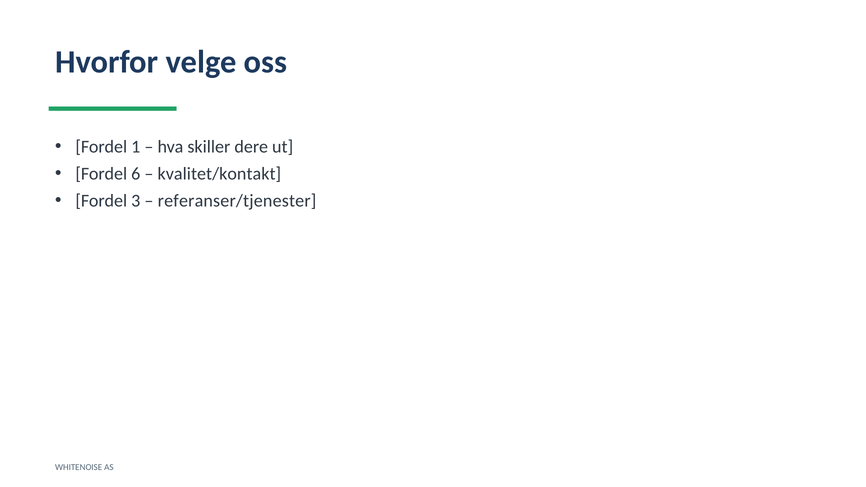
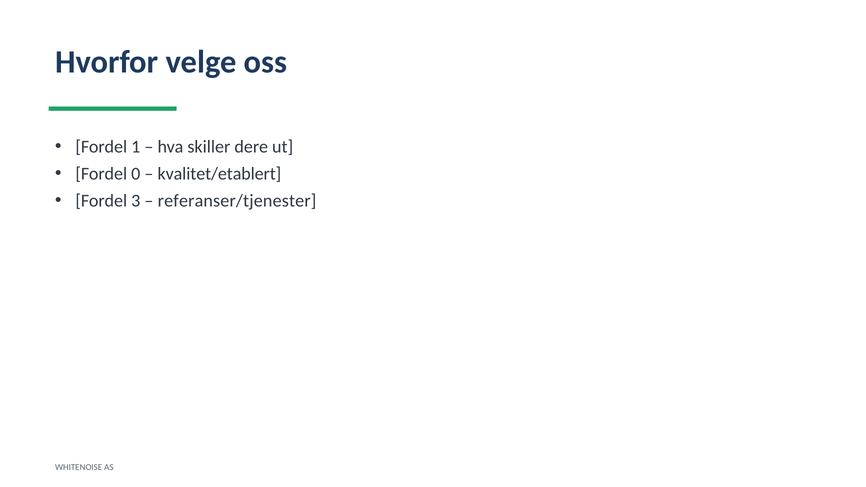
6: 6 -> 0
kvalitet/kontakt: kvalitet/kontakt -> kvalitet/etablert
